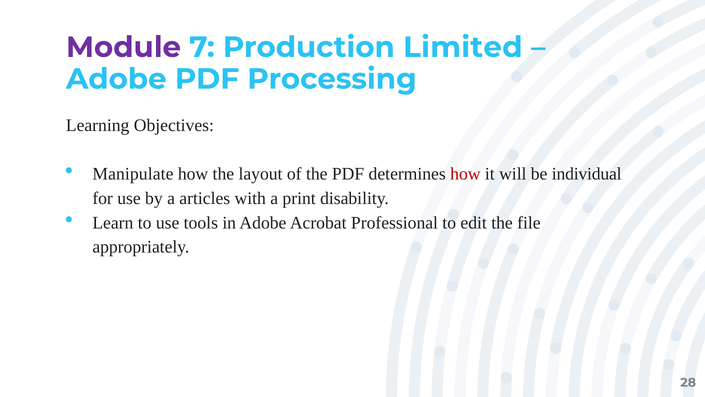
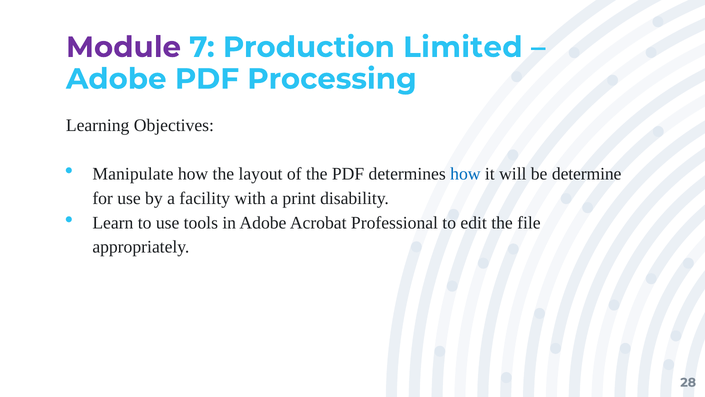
how at (465, 174) colour: red -> blue
individual: individual -> determine
articles: articles -> facility
